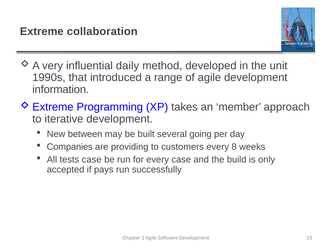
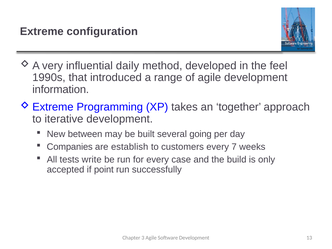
collaboration: collaboration -> configuration
unit: unit -> feel
member: member -> together
providing: providing -> establish
8: 8 -> 7
tests case: case -> write
pays: pays -> point
